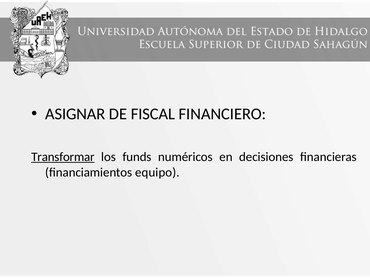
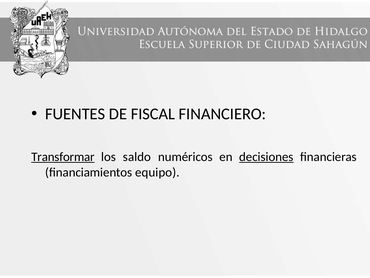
ASIGNAR: ASIGNAR -> FUENTES
funds: funds -> saldo
decisiones underline: none -> present
